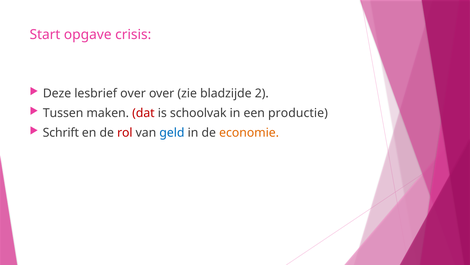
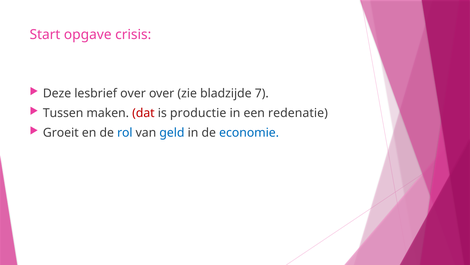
2: 2 -> 7
schoolvak: schoolvak -> productie
productie: productie -> redenatie
Schrift: Schrift -> Groeit
rol colour: red -> blue
economie colour: orange -> blue
